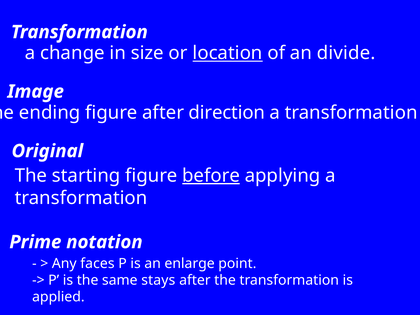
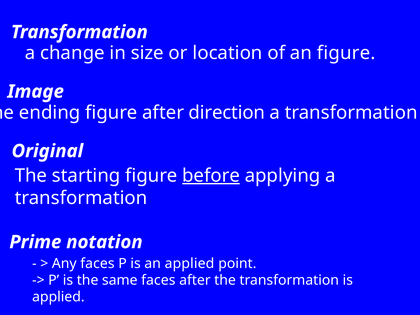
location underline: present -> none
an divide: divide -> figure
an enlarge: enlarge -> applied
same stays: stays -> faces
